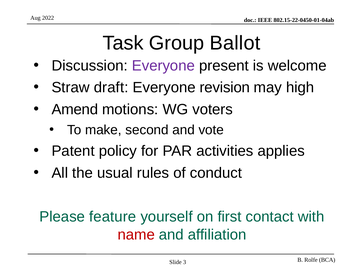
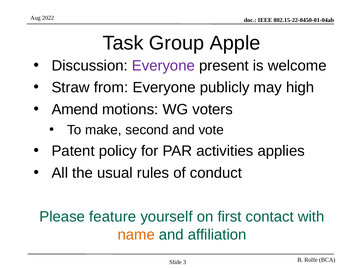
Ballot: Ballot -> Apple
draft: draft -> from
revision: revision -> publicly
name colour: red -> orange
